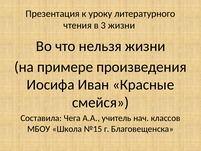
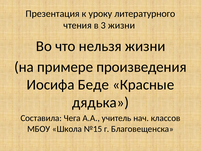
Иван: Иван -> Беде
смейся: смейся -> дядька
